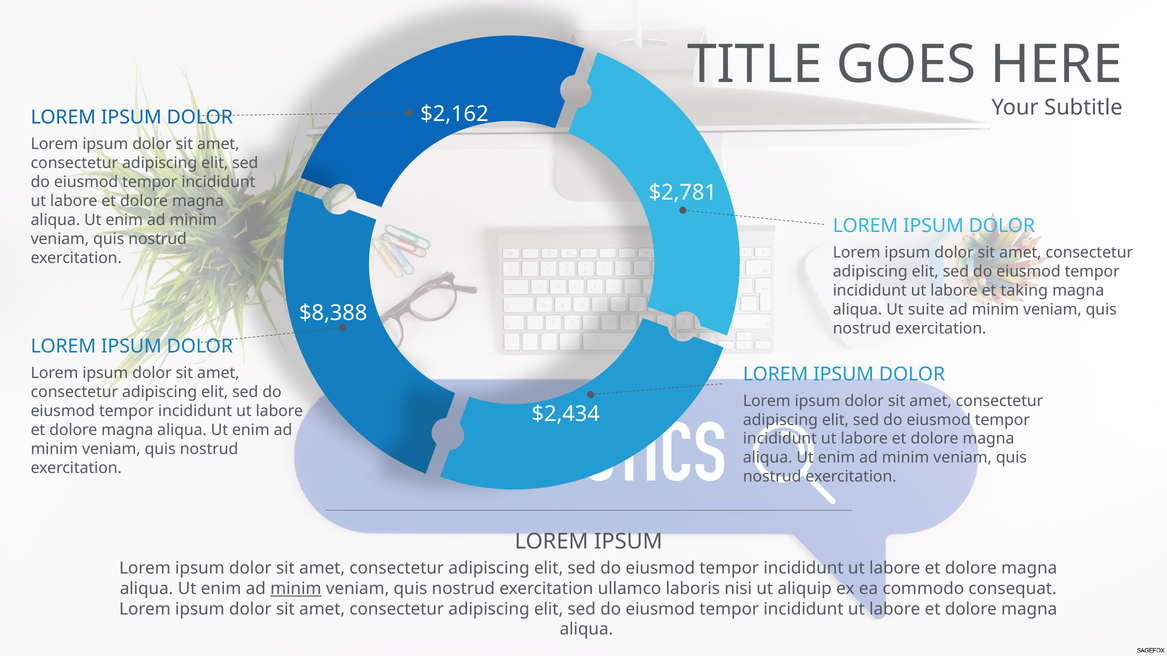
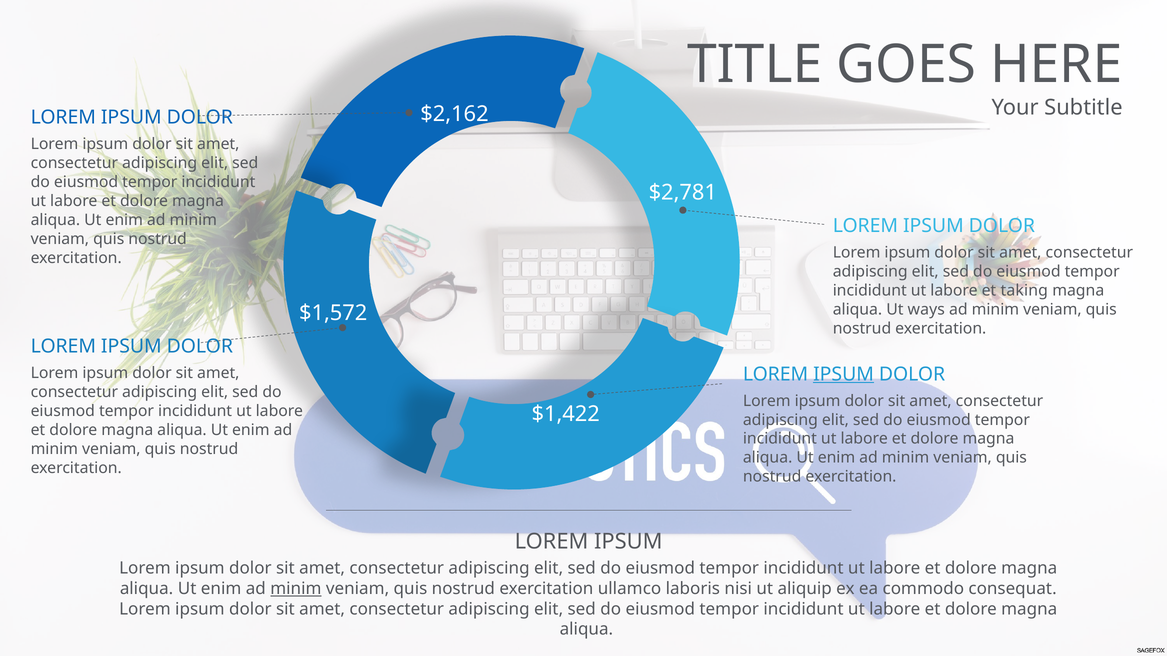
suite: suite -> ways
$8,388: $8,388 -> $1,572
IPSUM at (844, 374) underline: none -> present
$2,434: $2,434 -> $1,422
